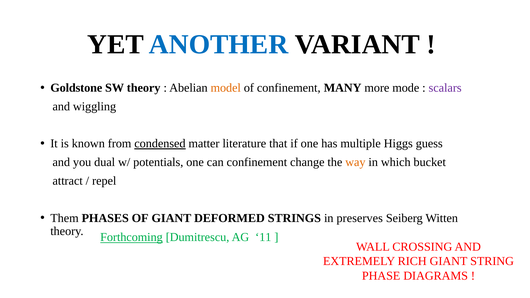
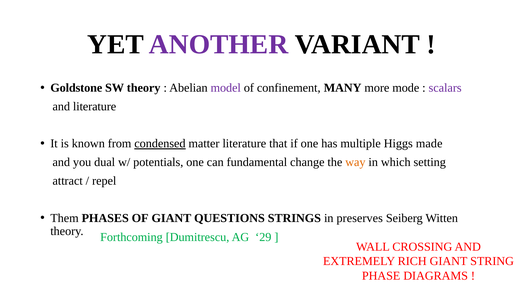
ANOTHER colour: blue -> purple
model colour: orange -> purple
and wiggling: wiggling -> literature
guess: guess -> made
can confinement: confinement -> fundamental
bucket: bucket -> setting
DEFORMED: DEFORMED -> QUESTIONS
Forthcoming underline: present -> none
11: 11 -> 29
